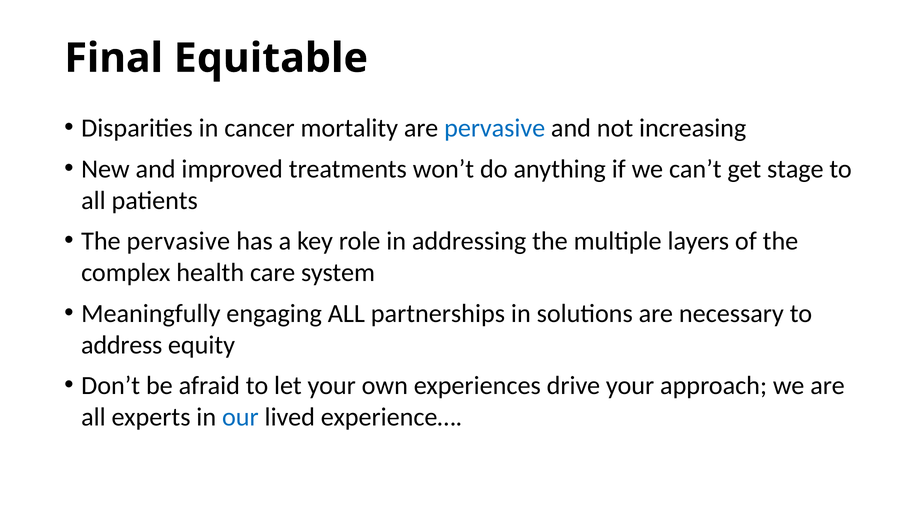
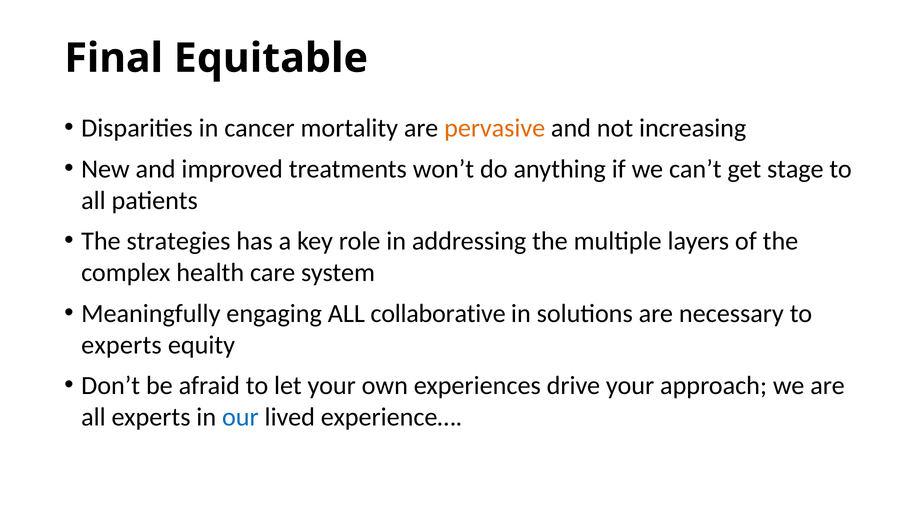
pervasive at (495, 128) colour: blue -> orange
The pervasive: pervasive -> strategies
partnerships: partnerships -> collaborative
address at (122, 345): address -> experts
